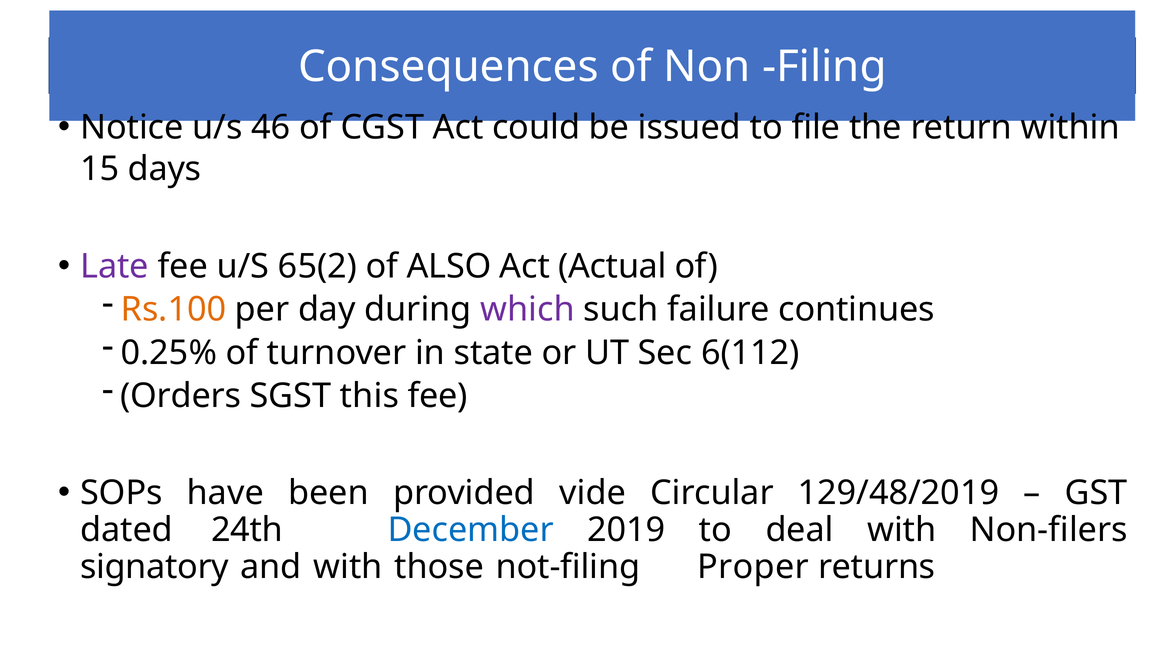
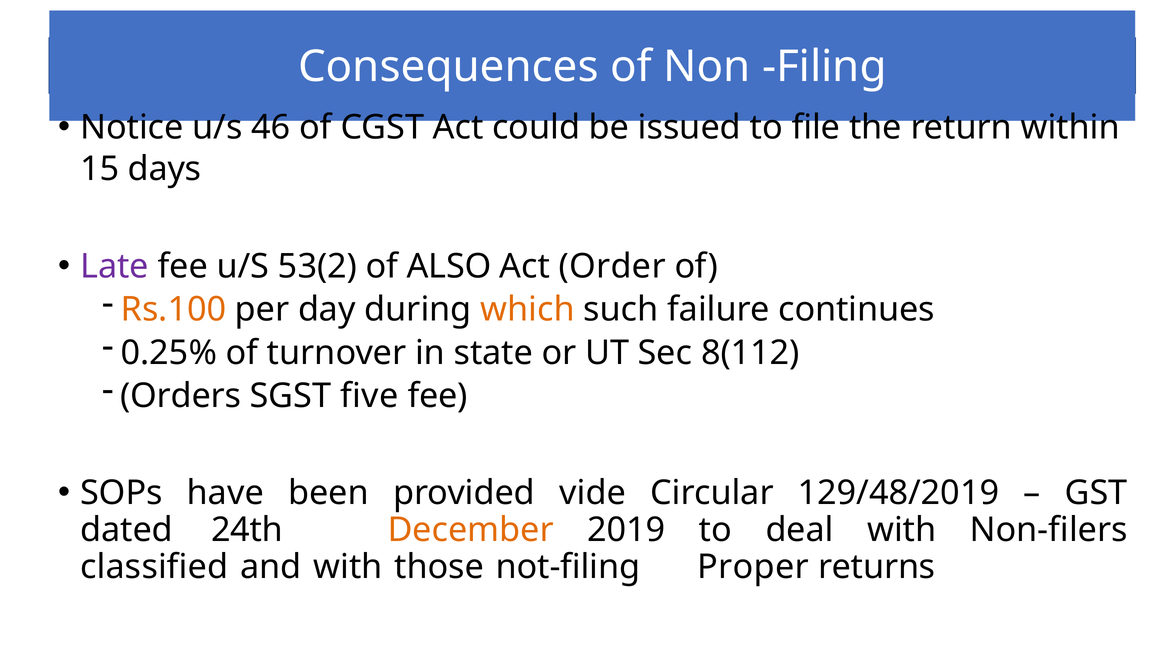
65(2: 65(2 -> 53(2
Actual: Actual -> Order
which colour: purple -> orange
6(112: 6(112 -> 8(112
this: this -> five
December colour: blue -> orange
signatory: signatory -> classified
